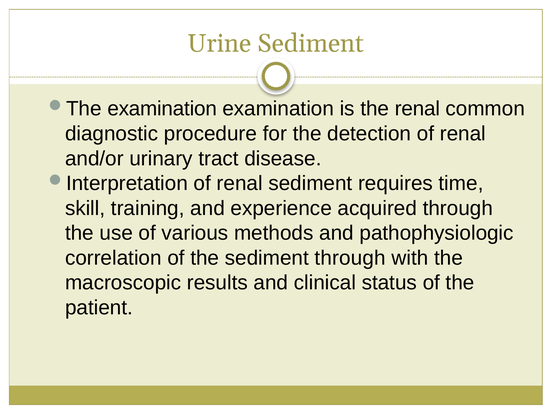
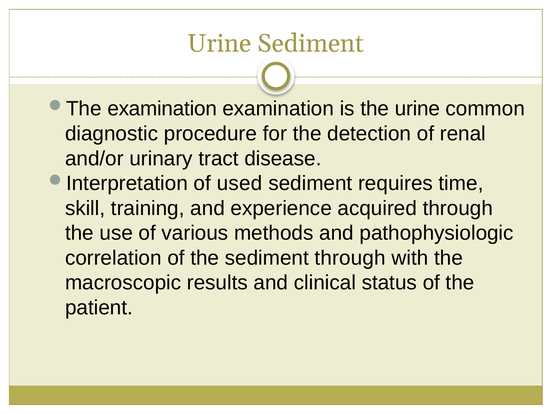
the renal: renal -> urine
renal at (240, 183): renal -> used
